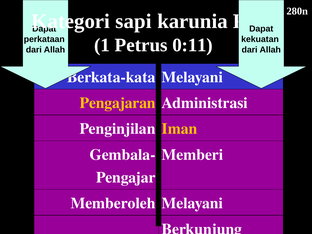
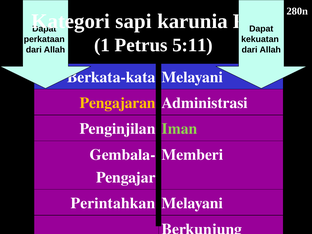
0:11: 0:11 -> 5:11
Iman colour: yellow -> light green
Memberoleh: Memberoleh -> Perintahkan
